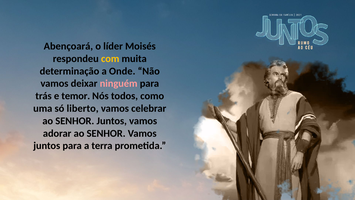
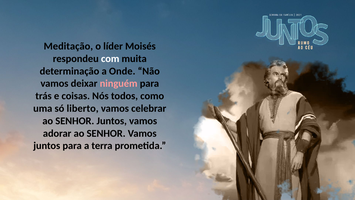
Abençoará: Abençoará -> Meditação
com colour: yellow -> white
temor: temor -> coisas
